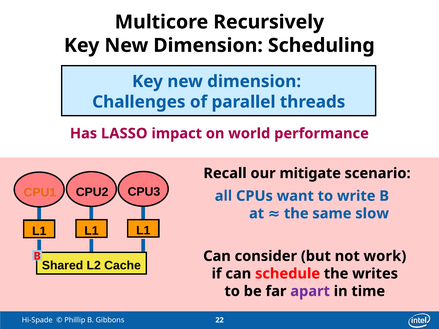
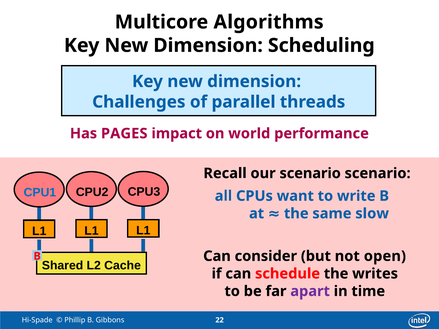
Recursively: Recursively -> Algorithms
LASSO: LASSO -> PAGES
mitigate at (310, 173): mitigate -> scenario
CPU1 colour: orange -> blue
work: work -> open
